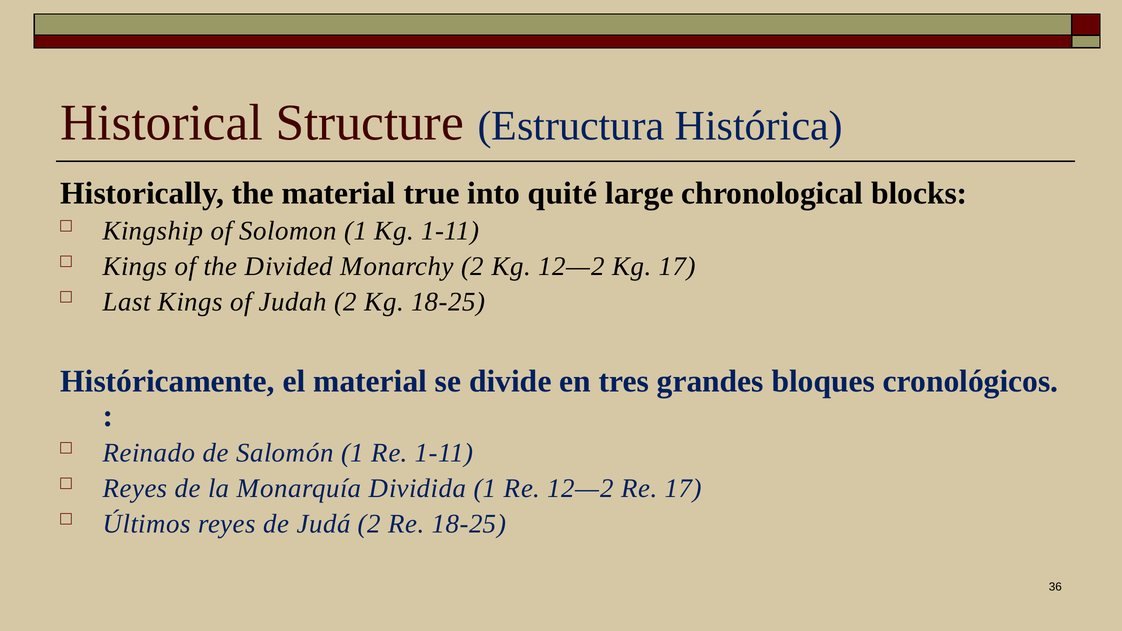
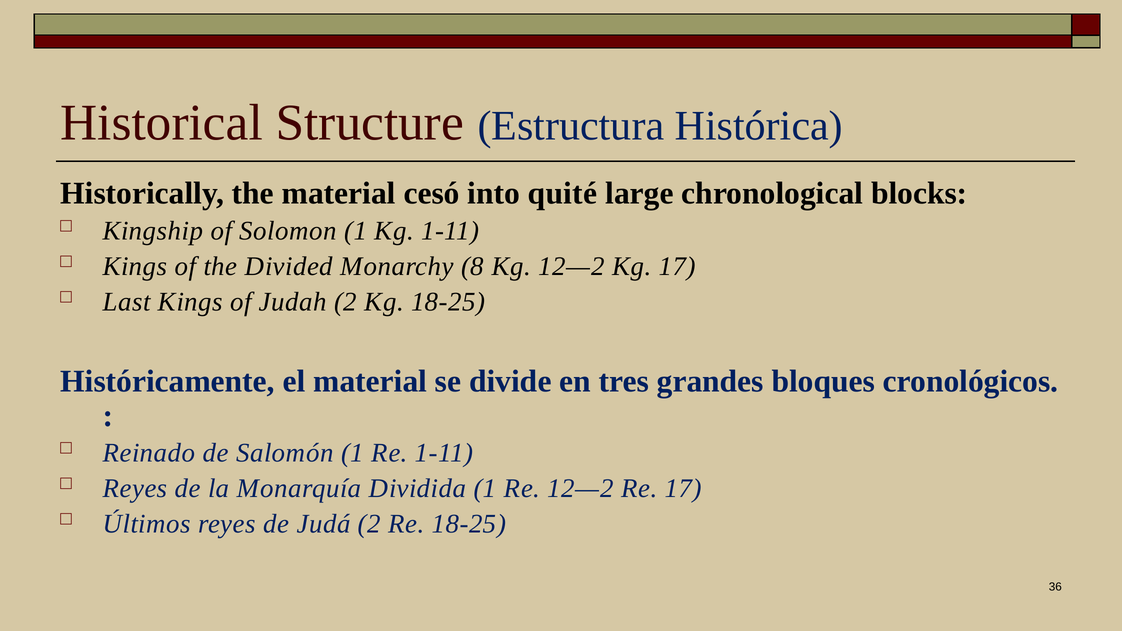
true: true -> cesó
Monarchy 2: 2 -> 8
